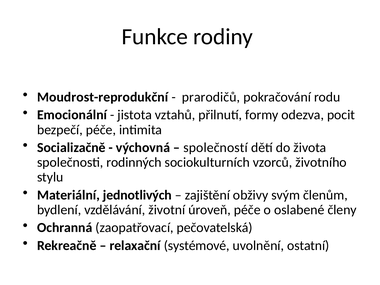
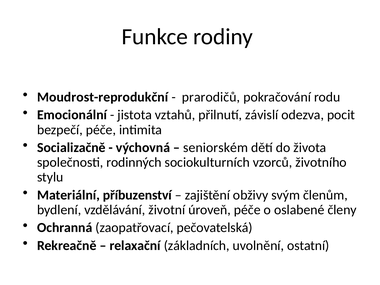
formy: formy -> závislí
společností: společností -> seniorském
jednotlivých: jednotlivých -> příbuzenství
systémové: systémové -> základních
